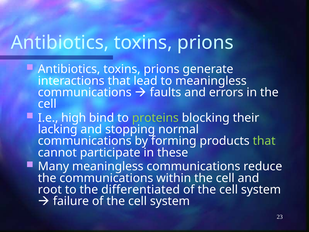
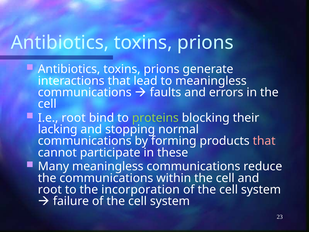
I.e high: high -> root
that at (264, 141) colour: light green -> pink
differentiated: differentiated -> incorporation
